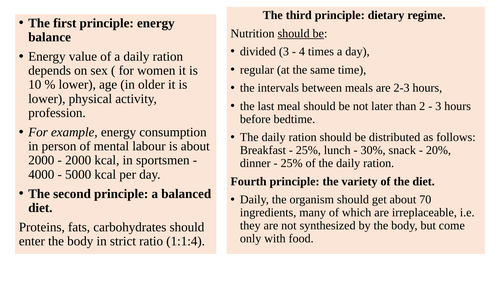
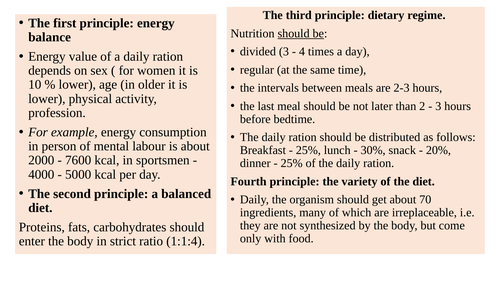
2000 at (78, 160): 2000 -> 7600
